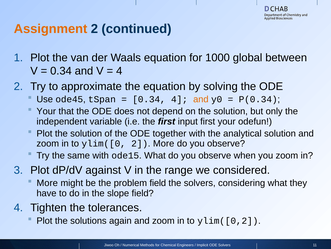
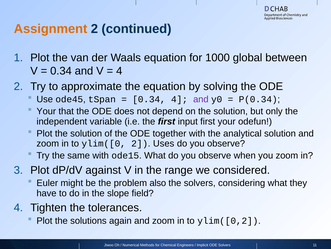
and at (201, 99) colour: orange -> purple
2 More: More -> Uses
More at (47, 183): More -> Euler
problem field: field -> also
